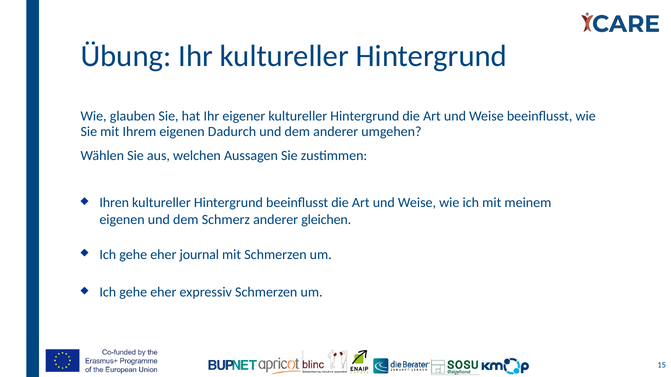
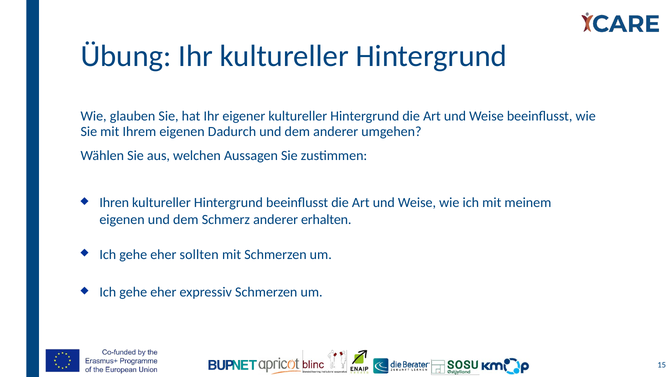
gleichen: gleichen -> erhalten
journal: journal -> sollten
